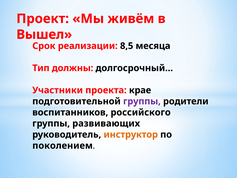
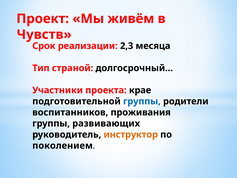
Вышел: Вышел -> Чувств
8,5: 8,5 -> 2,3
должны: должны -> страной
группы at (142, 101) colour: purple -> blue
российского: российского -> проживания
